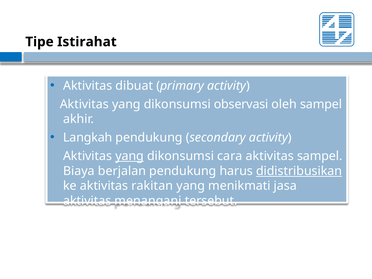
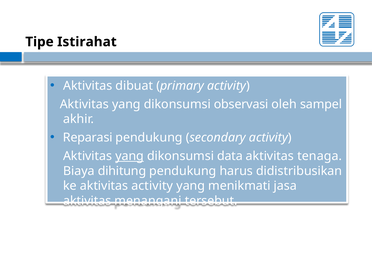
Langkah: Langkah -> Reparasi
cara: cara -> data
aktivitas sampel: sampel -> tenaga
berjalan: berjalan -> dihitung
didistribusikan underline: present -> none
aktivitas rakitan: rakitan -> activity
